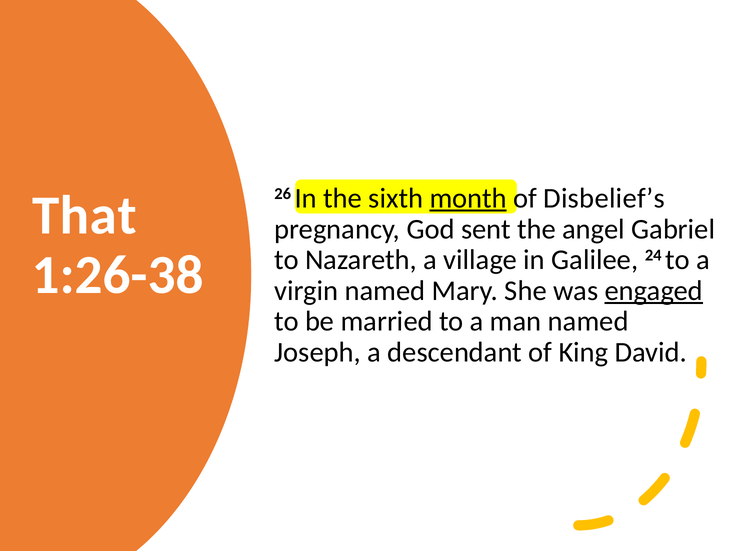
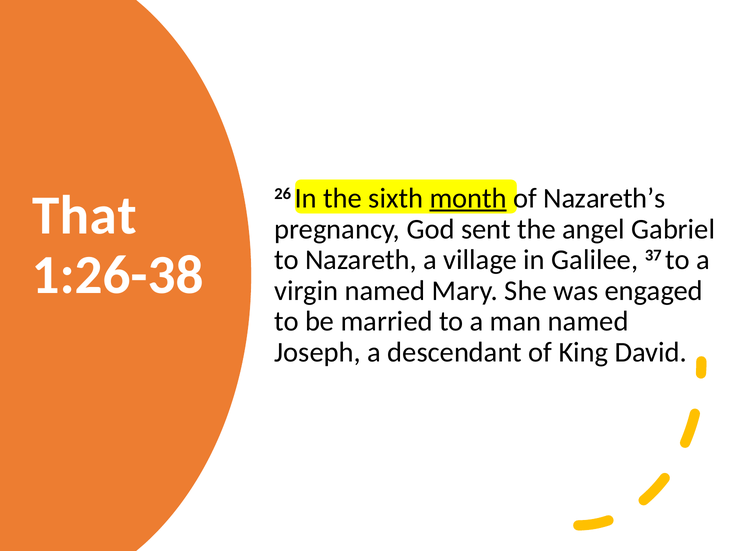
Disbelief’s: Disbelief’s -> Nazareth’s
24: 24 -> 37
engaged underline: present -> none
